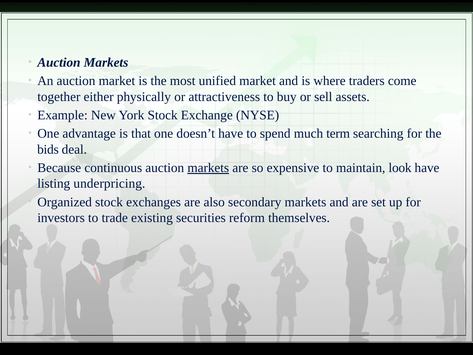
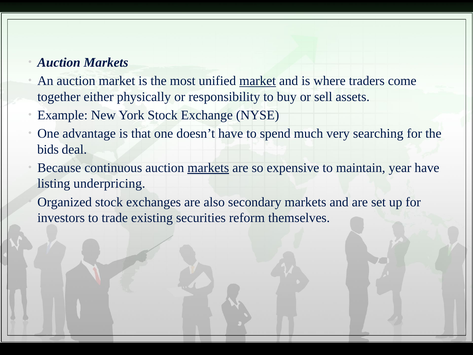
market at (258, 81) underline: none -> present
attractiveness: attractiveness -> responsibility
term: term -> very
look: look -> year
